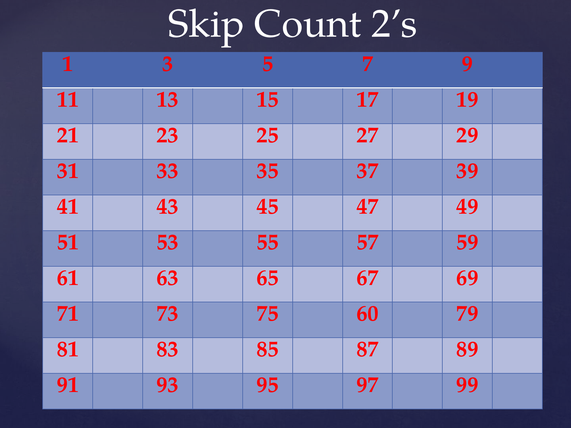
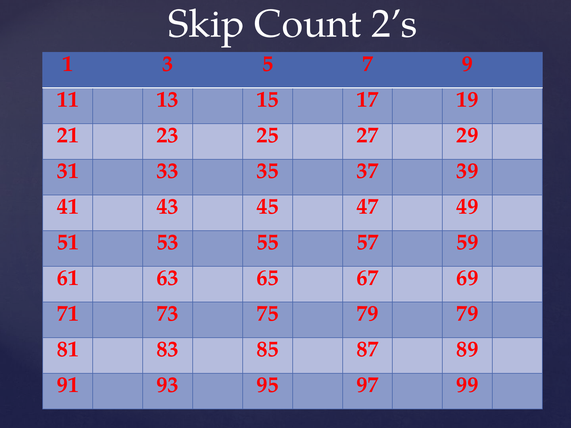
75 60: 60 -> 79
